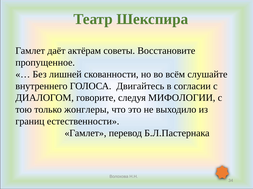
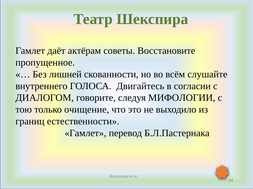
жонглеры: жонглеры -> очищение
